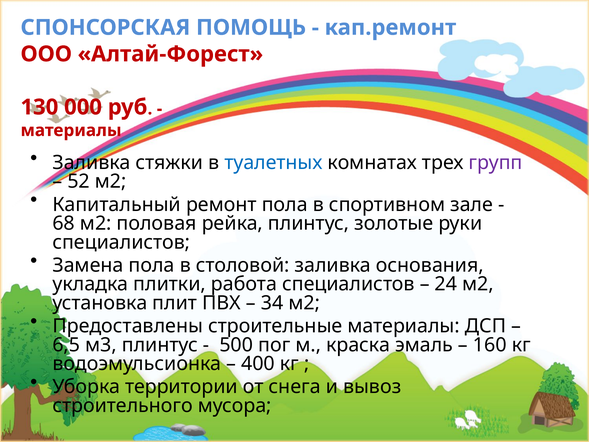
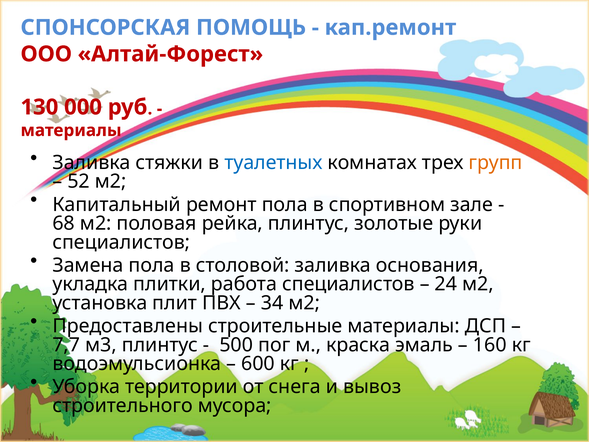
групп colour: purple -> orange
6,5: 6,5 -> 7,7
400: 400 -> 600
